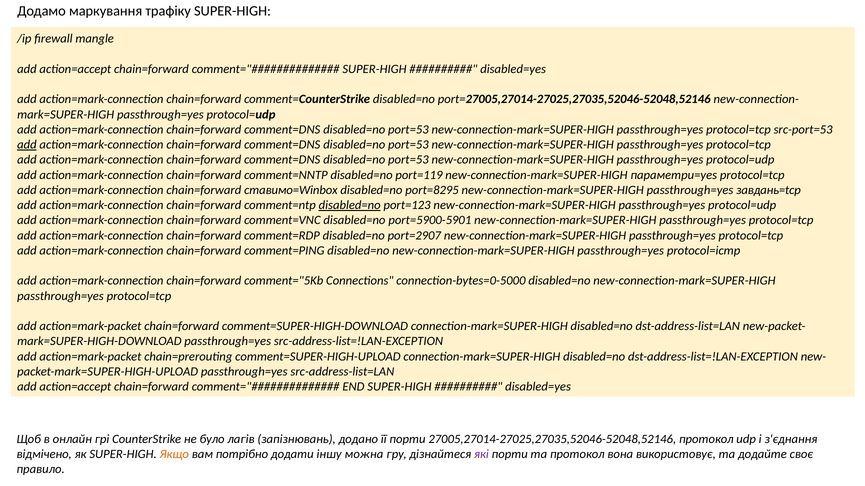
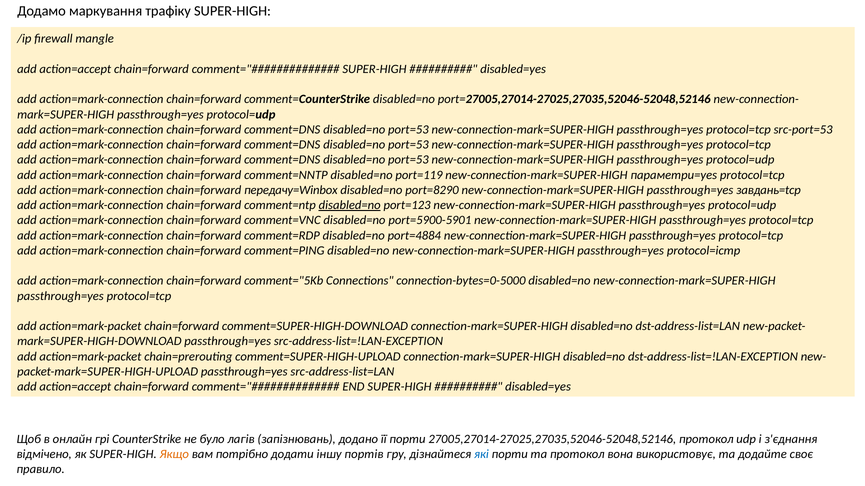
add at (27, 145) underline: present -> none
ставимо=Winbox: ставимо=Winbox -> передачу=Winbox
port=8295: port=8295 -> port=8290
port=2907: port=2907 -> port=4884
можна: можна -> портів
які colour: purple -> blue
